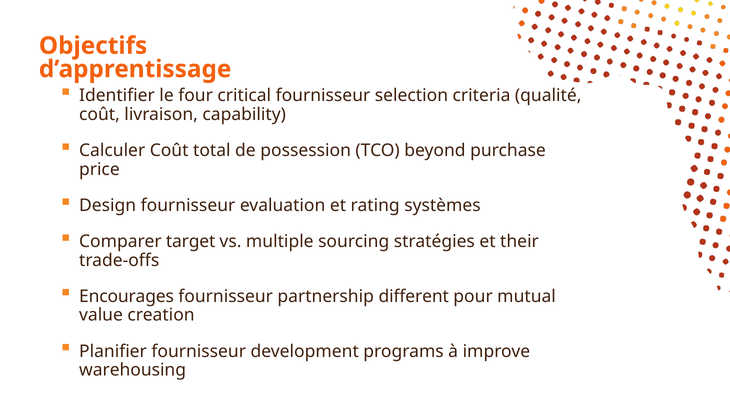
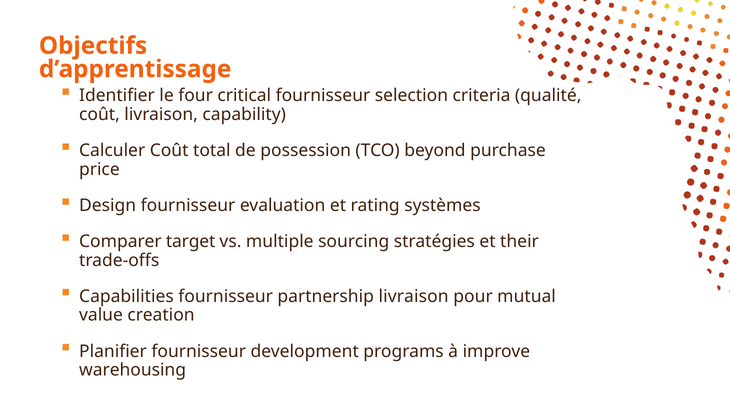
Encourages: Encourages -> Capabilities
partnership different: different -> livraison
